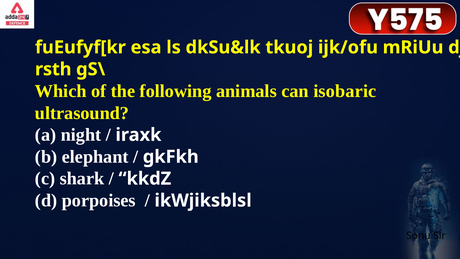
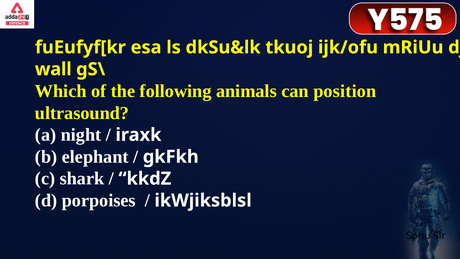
rsth: rsth -> wall
isobaric: isobaric -> position
